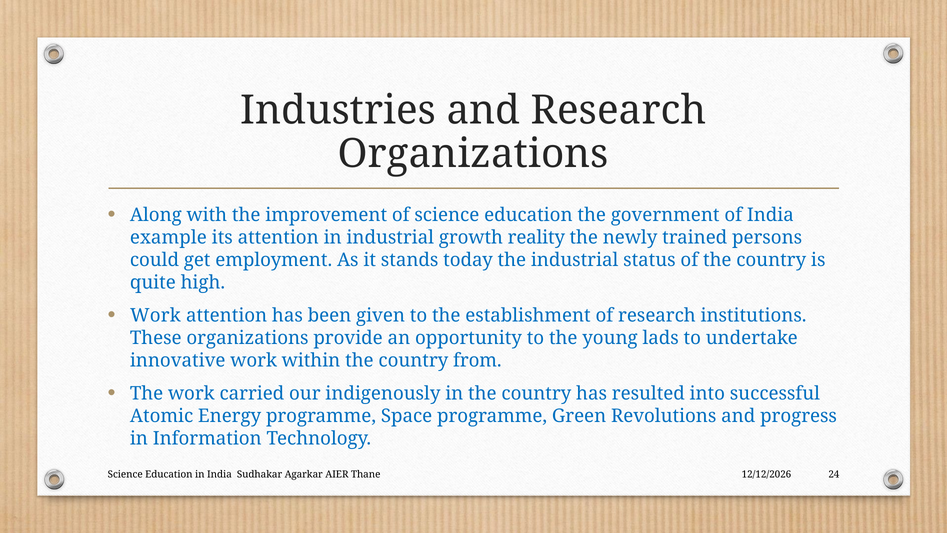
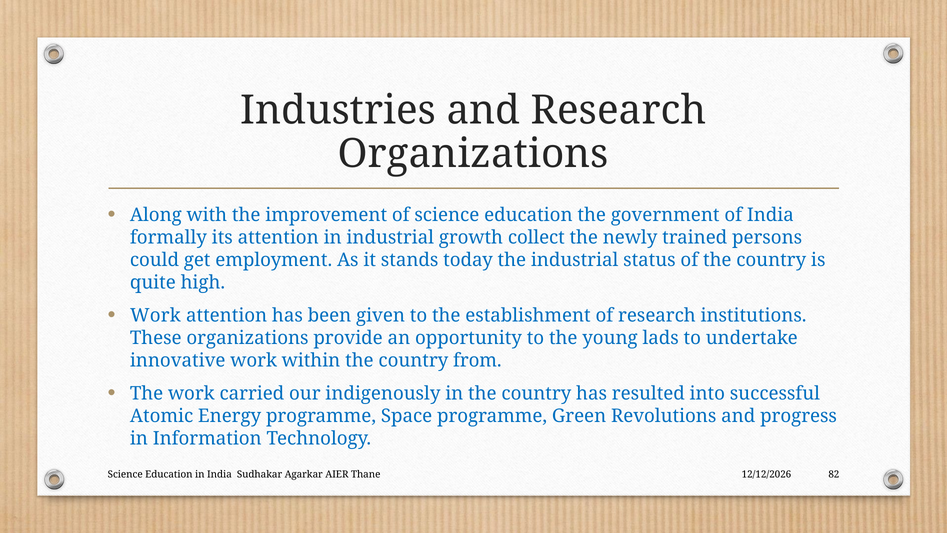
example: example -> formally
reality: reality -> collect
24: 24 -> 82
